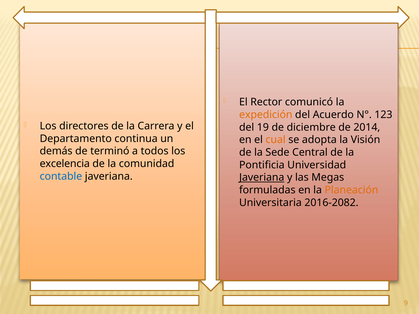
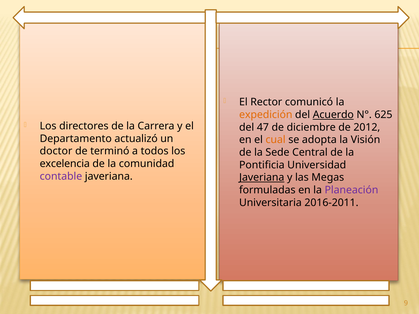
Acuerdo underline: none -> present
123: 123 -> 625
19: 19 -> 47
2014: 2014 -> 2012
continua: continua -> actualizó
demás: demás -> doctor
contable colour: blue -> purple
Planeación colour: orange -> purple
2016-2082: 2016-2082 -> 2016-2011
